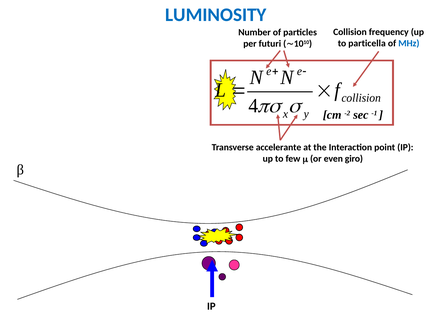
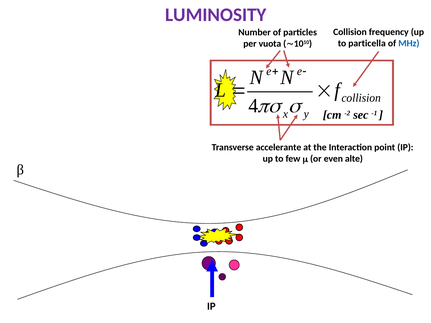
LUMINOSITY colour: blue -> purple
futuri: futuri -> vuota
giro: giro -> alte
